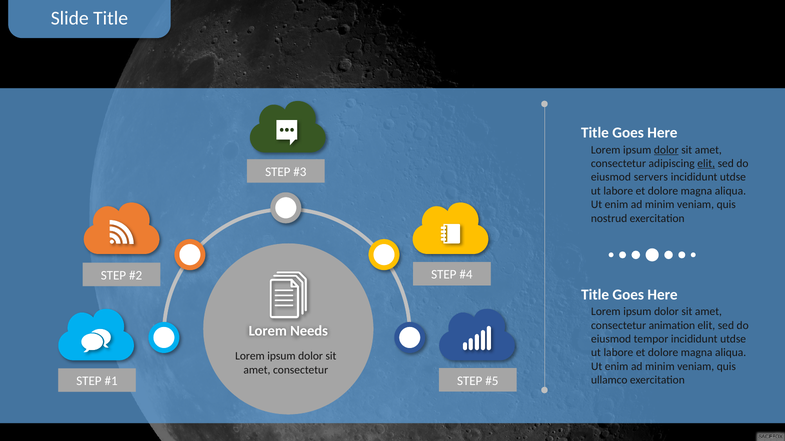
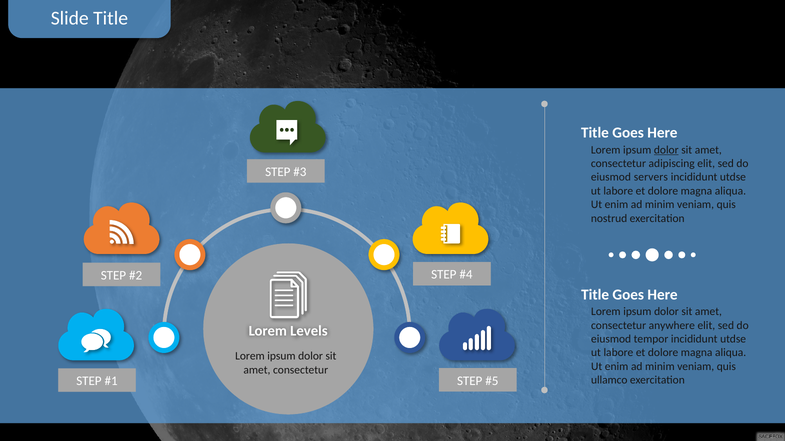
elit at (706, 164) underline: present -> none
animation: animation -> anywhere
Needs: Needs -> Levels
